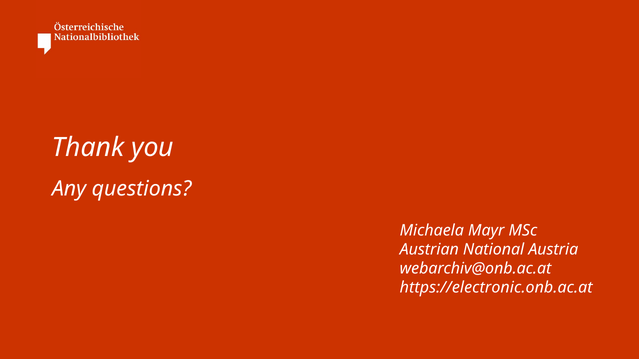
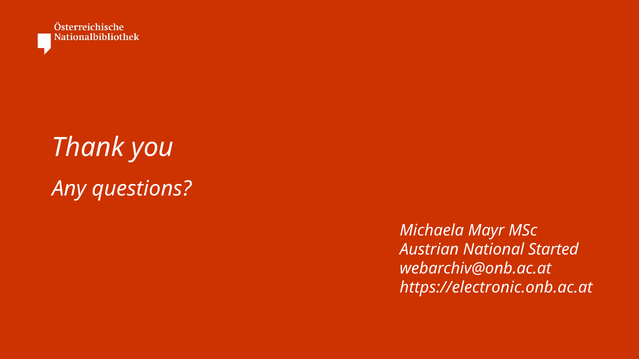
Austria: Austria -> Started
